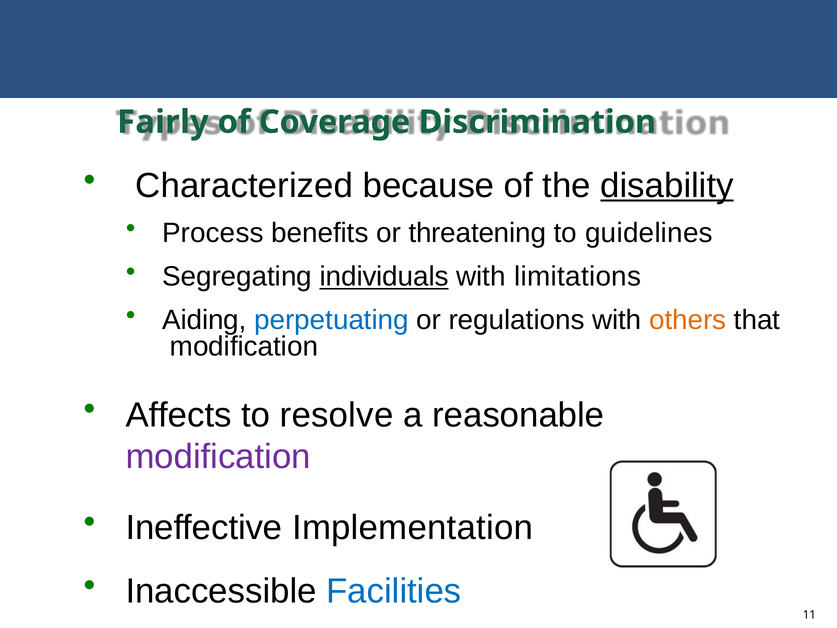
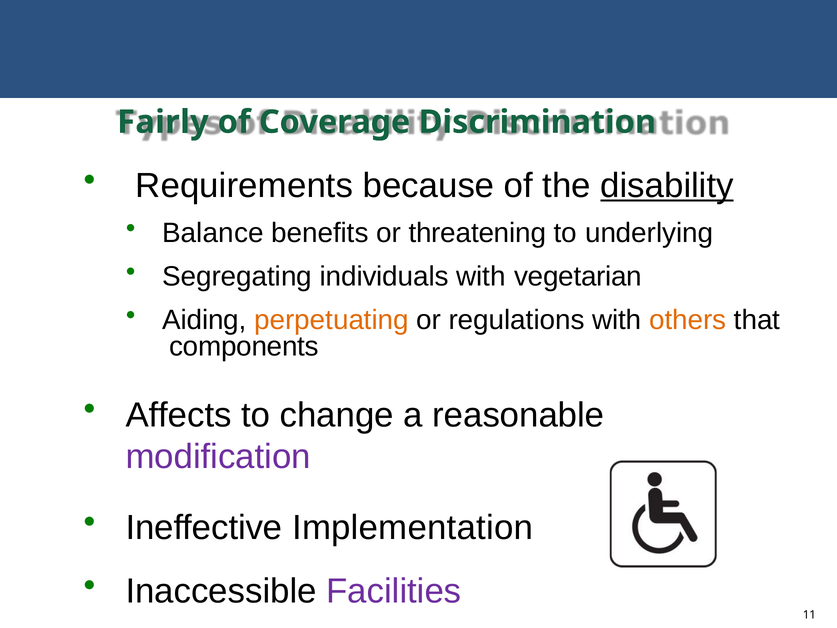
Characterized: Characterized -> Requirements
Process: Process -> Balance
guidelines: guidelines -> underlying
individuals underline: present -> none
limitations: limitations -> vegetarian
perpetuating colour: blue -> orange
modification at (244, 347): modification -> components
resolve: resolve -> change
Facilities colour: blue -> purple
